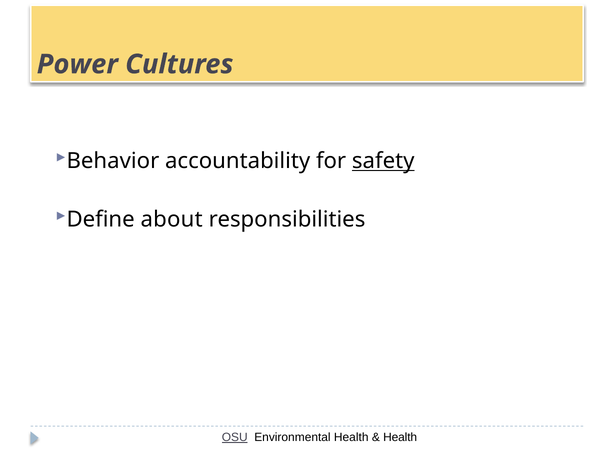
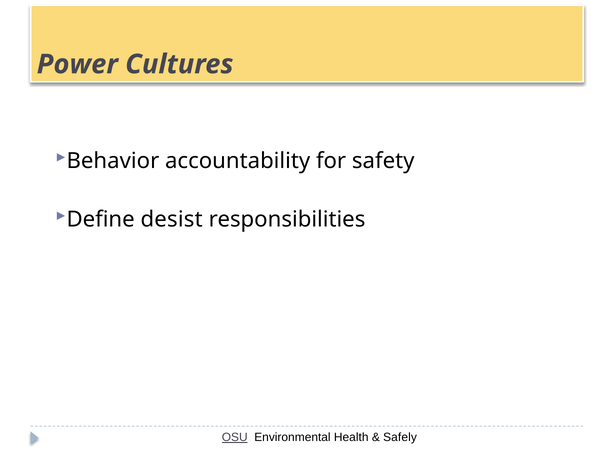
safety underline: present -> none
about: about -> desist
Health at (400, 438): Health -> Safely
